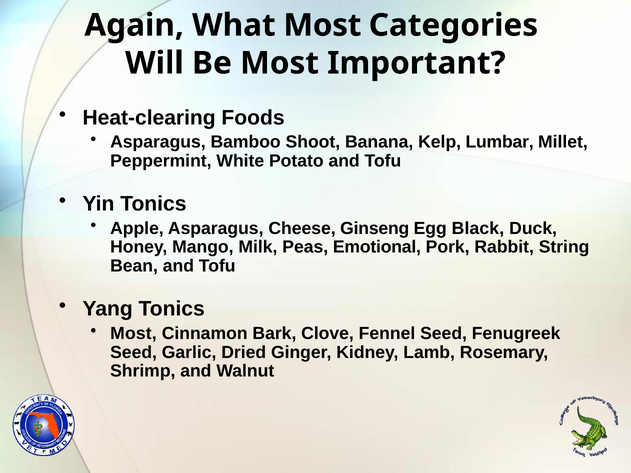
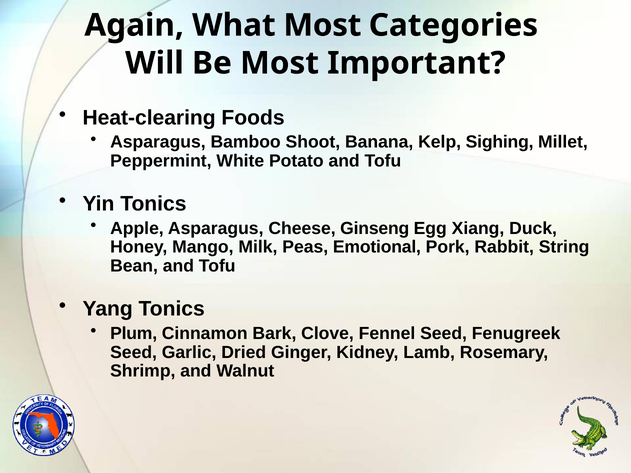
Lumbar: Lumbar -> Sighing
Black: Black -> Xiang
Most at (133, 333): Most -> Plum
